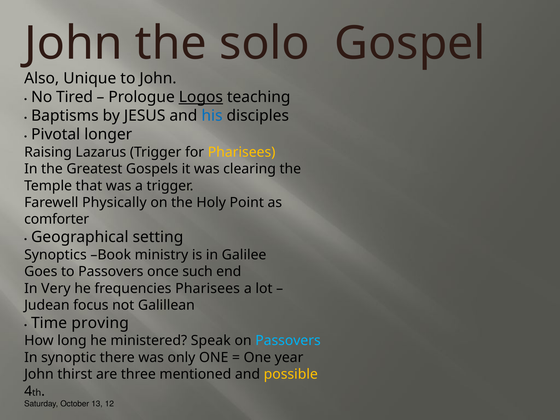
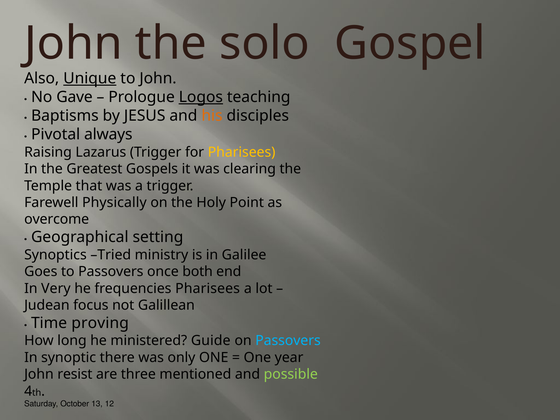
Unique underline: none -> present
Tired: Tired -> Gave
his colour: blue -> orange
longer: longer -> always
comforter: comforter -> overcome
Book: Book -> Tried
such: such -> both
Speak: Speak -> Guide
thirst: thirst -> resist
possible colour: yellow -> light green
